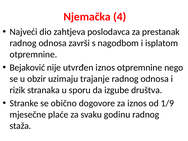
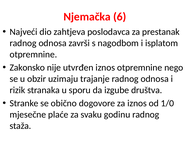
4: 4 -> 6
Bejaković: Bejaković -> Zakonsko
1/9: 1/9 -> 1/0
